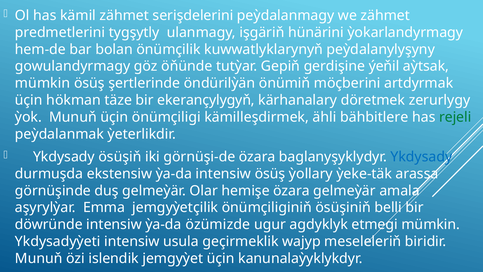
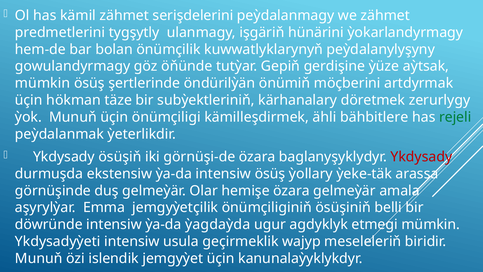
ýeňil: ýeňil -> ỳüze
ekerançylygyň: ekerançylygyň -> subỳektleriniň
Ykdysady at (421, 157) colour: blue -> red
özümizde: özümizde -> ỳagdaỳda
